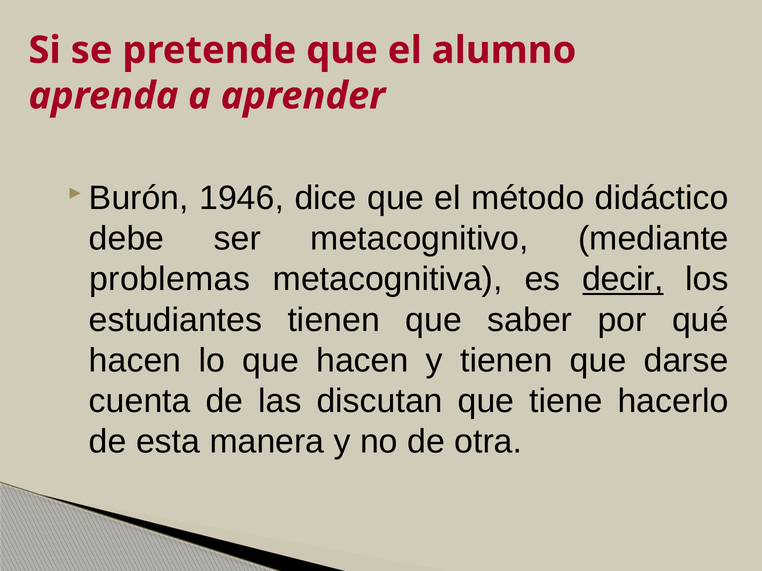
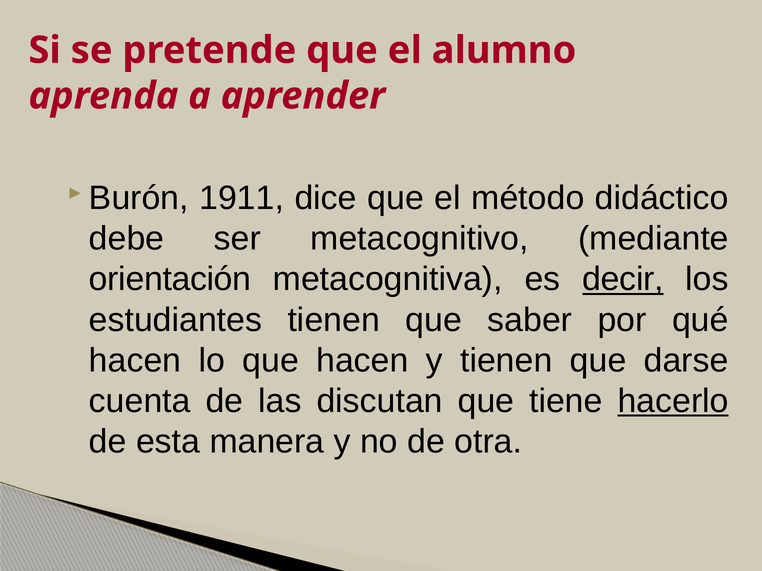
1946: 1946 -> 1911
problemas: problemas -> orientación
hacerlo underline: none -> present
